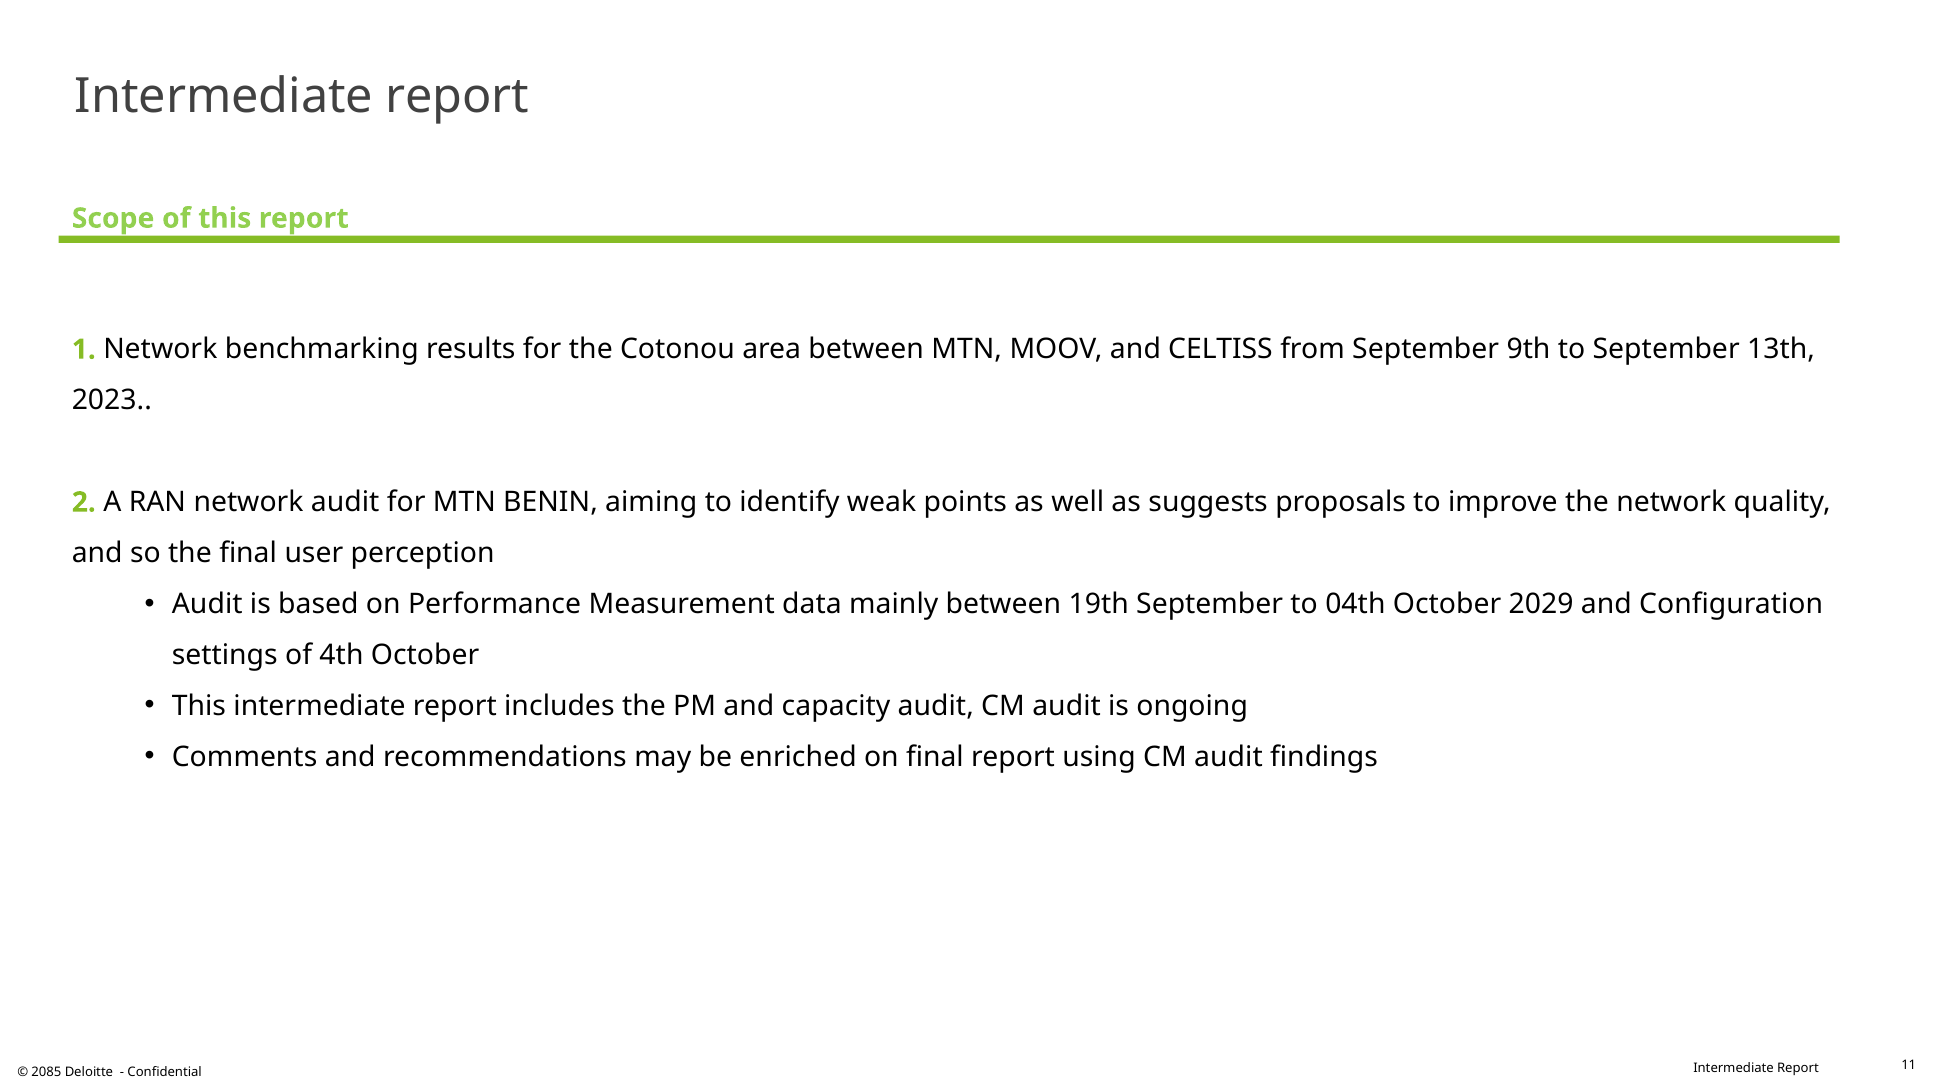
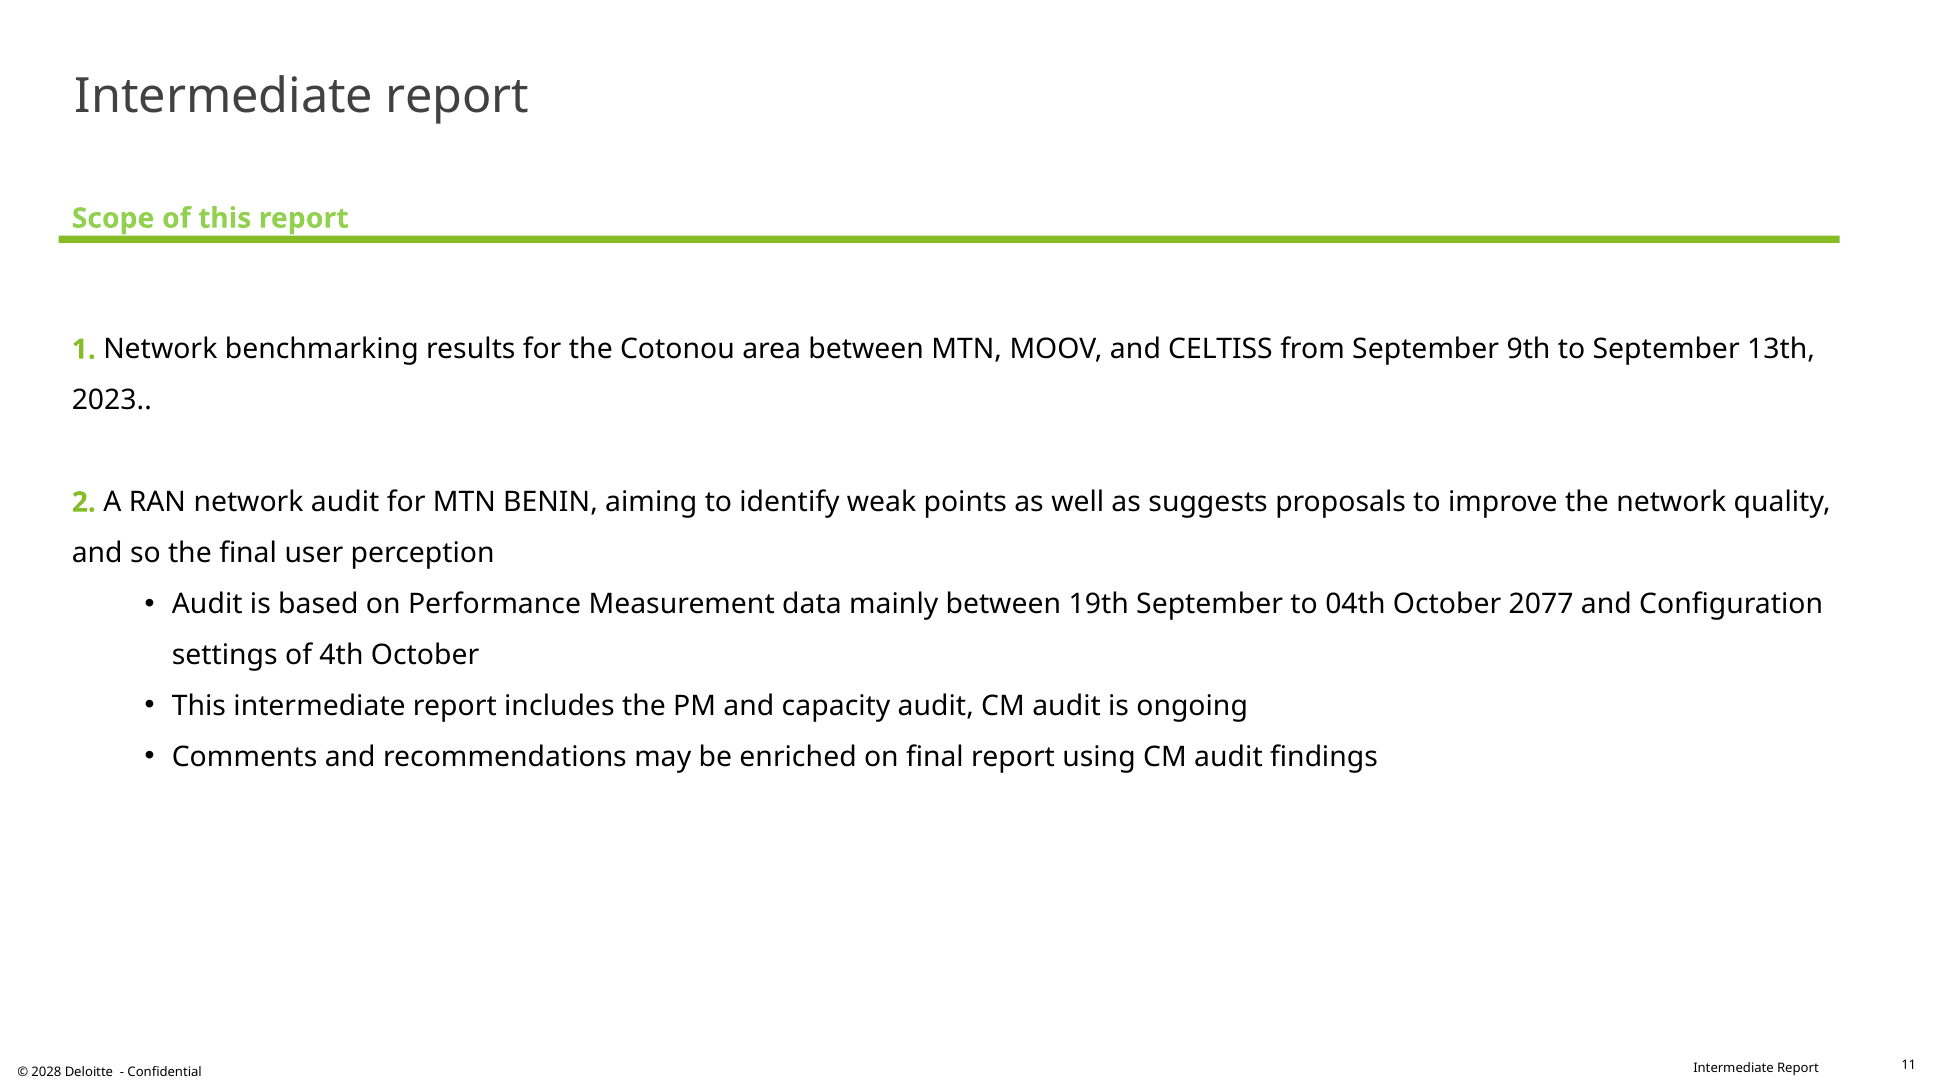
2029: 2029 -> 2077
2085: 2085 -> 2028
